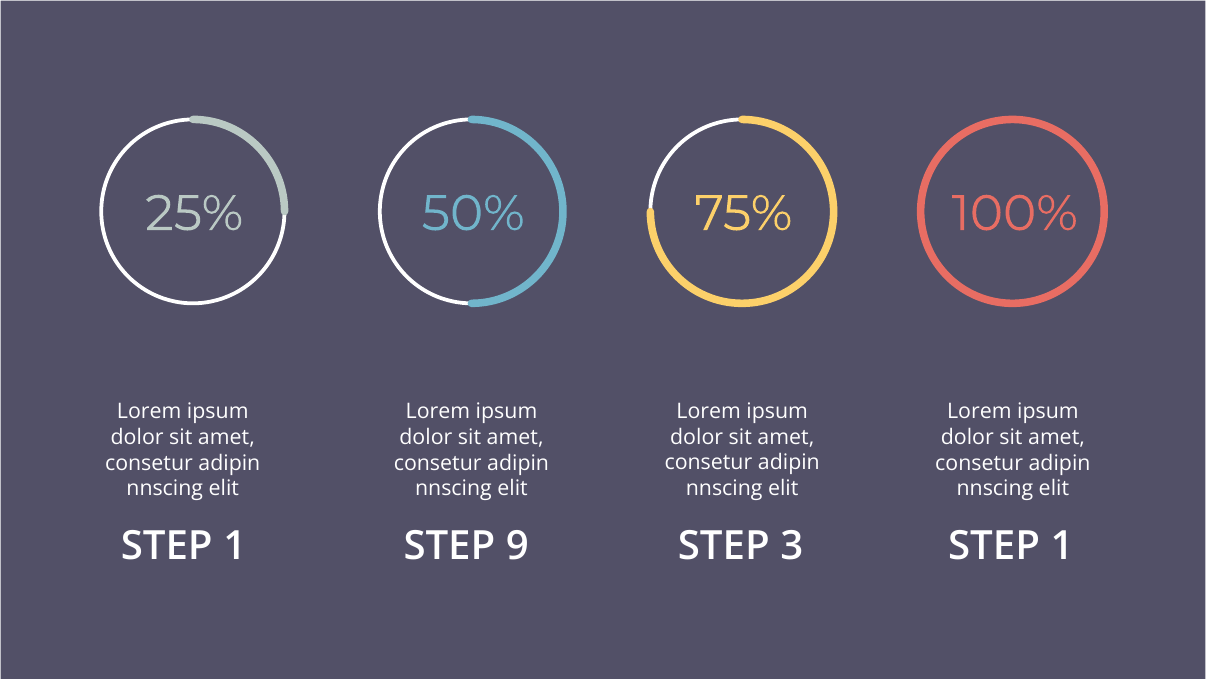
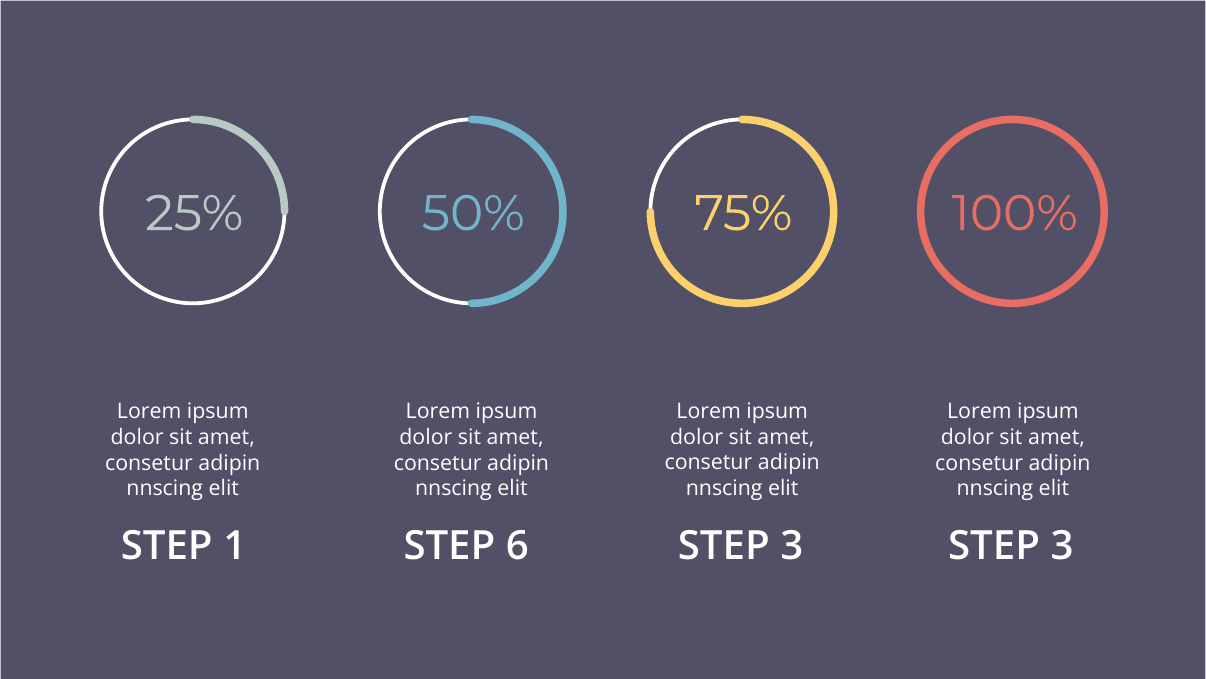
9: 9 -> 6
3 STEP 1: 1 -> 3
